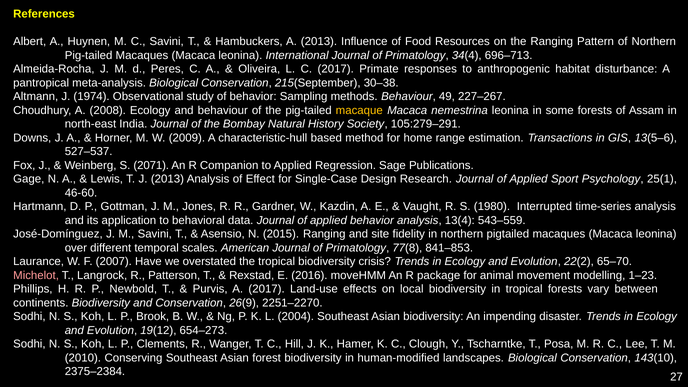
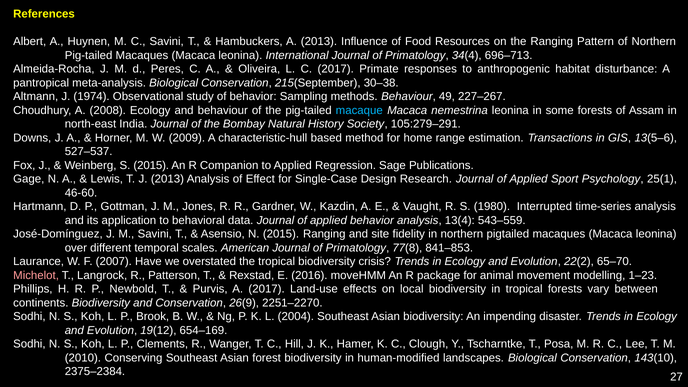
macaque colour: yellow -> light blue
S 2071: 2071 -> 2015
654–273: 654–273 -> 654–169
